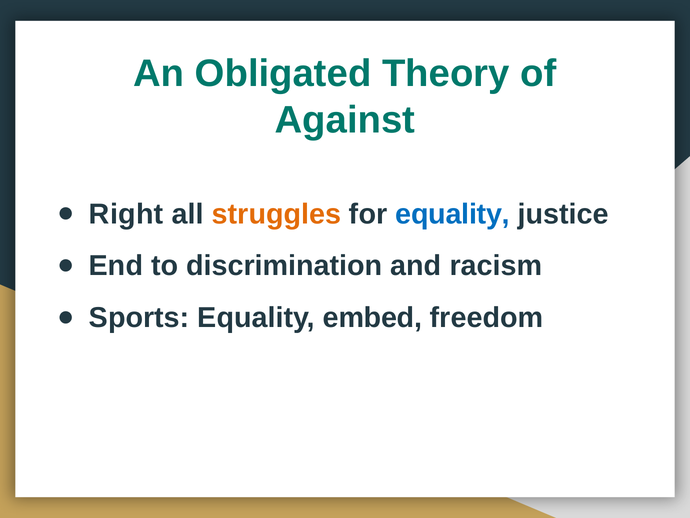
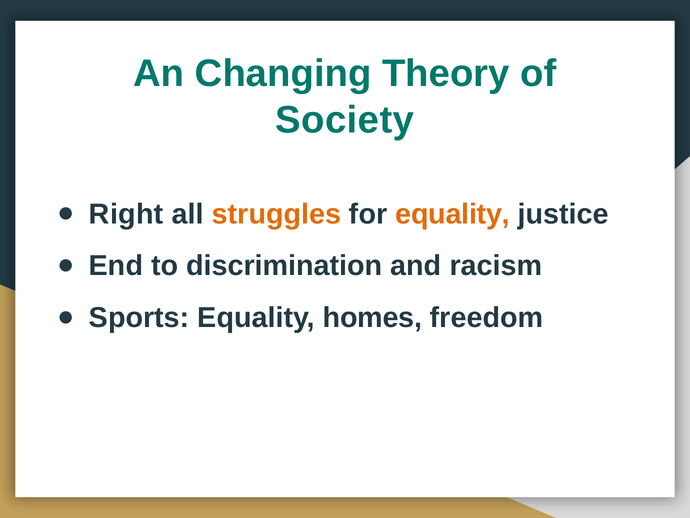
Obligated: Obligated -> Changing
Against: Against -> Society
equality at (453, 214) colour: blue -> orange
embed: embed -> homes
